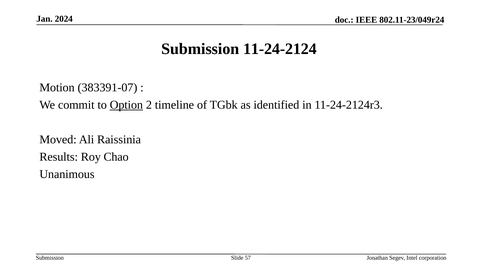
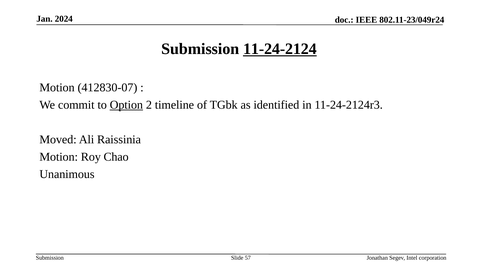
11-24-2124 underline: none -> present
383391-07: 383391-07 -> 412830-07
Results at (59, 157): Results -> Motion
